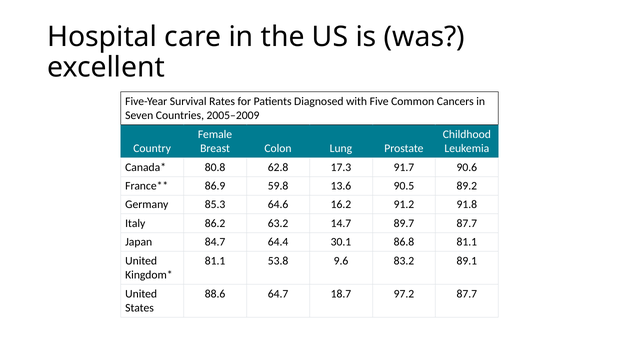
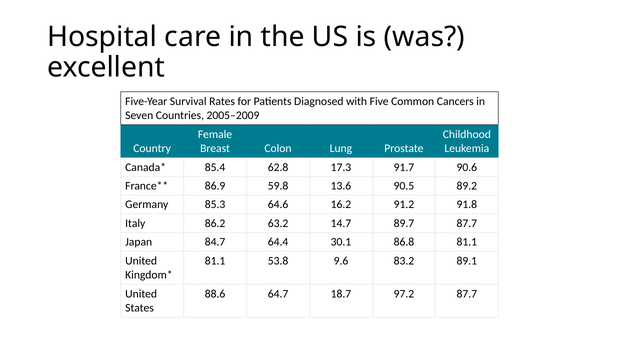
80.8: 80.8 -> 85.4
